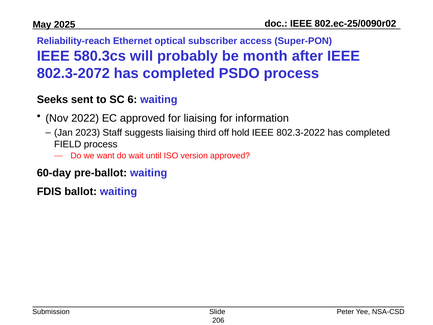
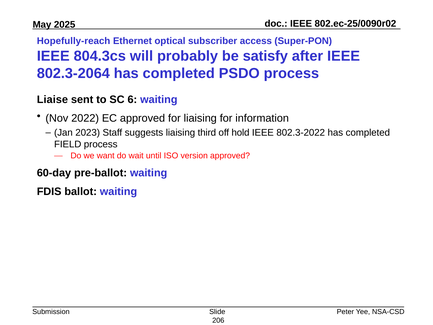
Reliability-reach: Reliability-reach -> Hopefully-reach
580.3cs: 580.3cs -> 804.3cs
month: month -> satisfy
802.3-2072: 802.3-2072 -> 802.3-2064
Seeks: Seeks -> Liaise
